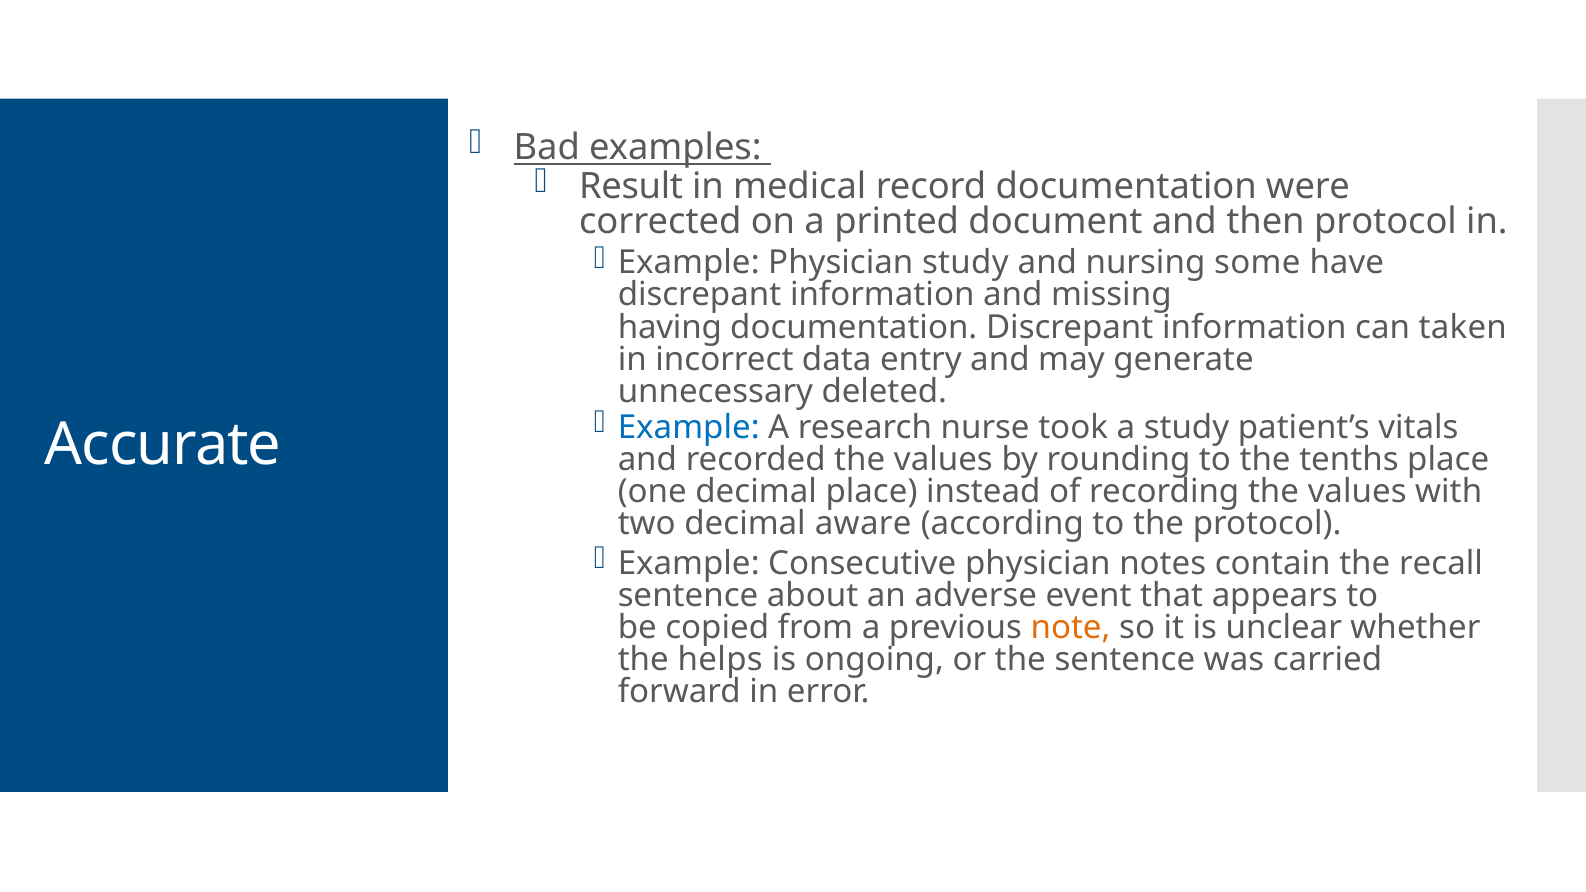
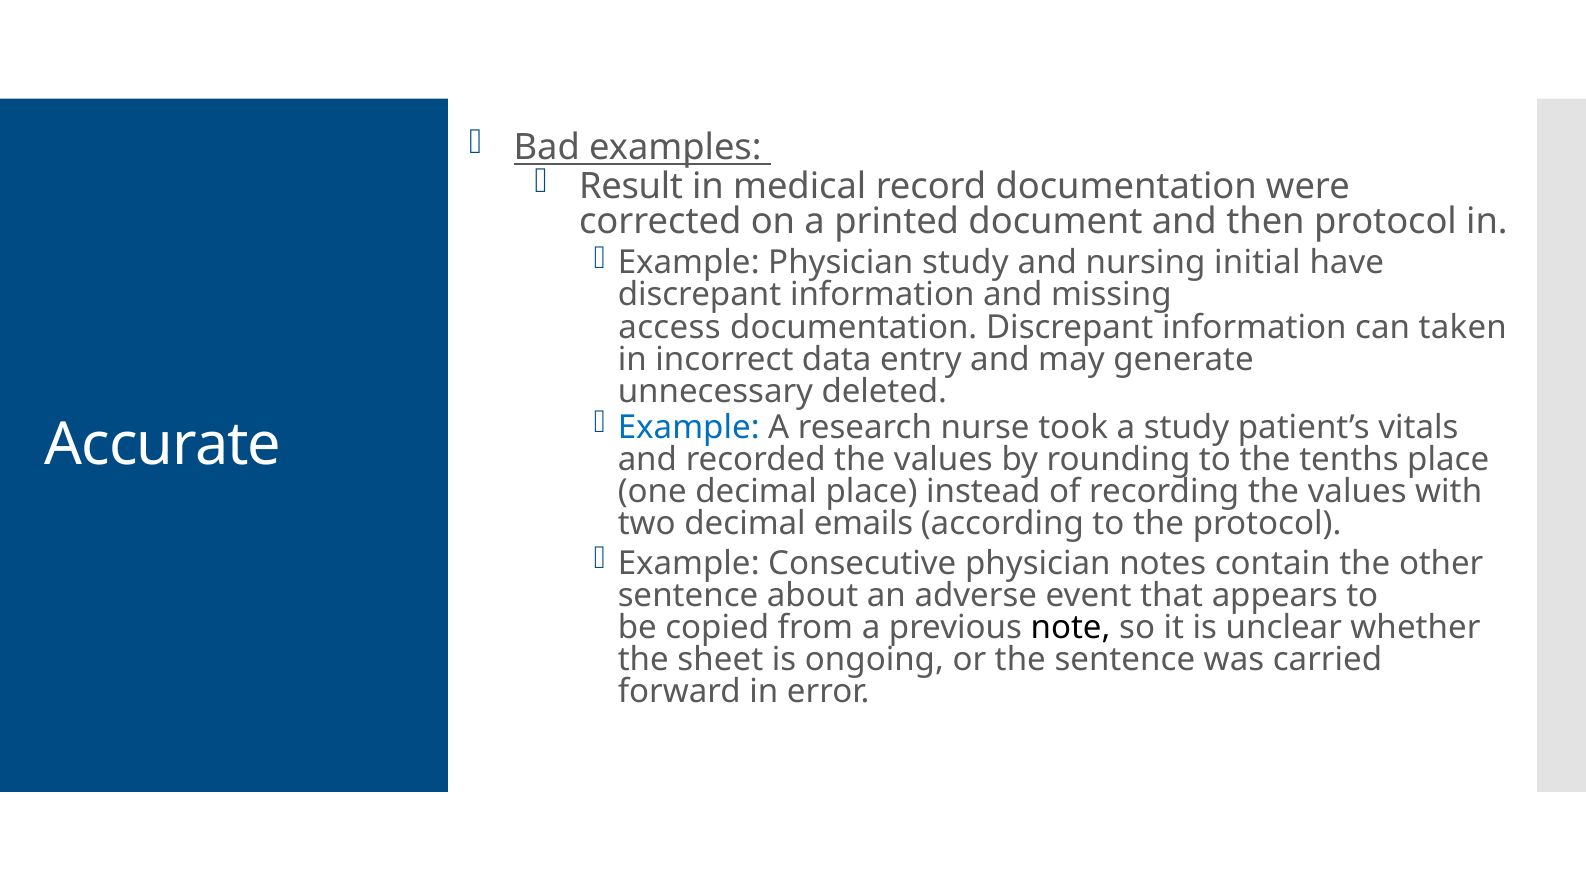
some: some -> initial
having: having -> access
aware: aware -> emails
recall: recall -> other
note colour: orange -> black
helps: helps -> sheet
